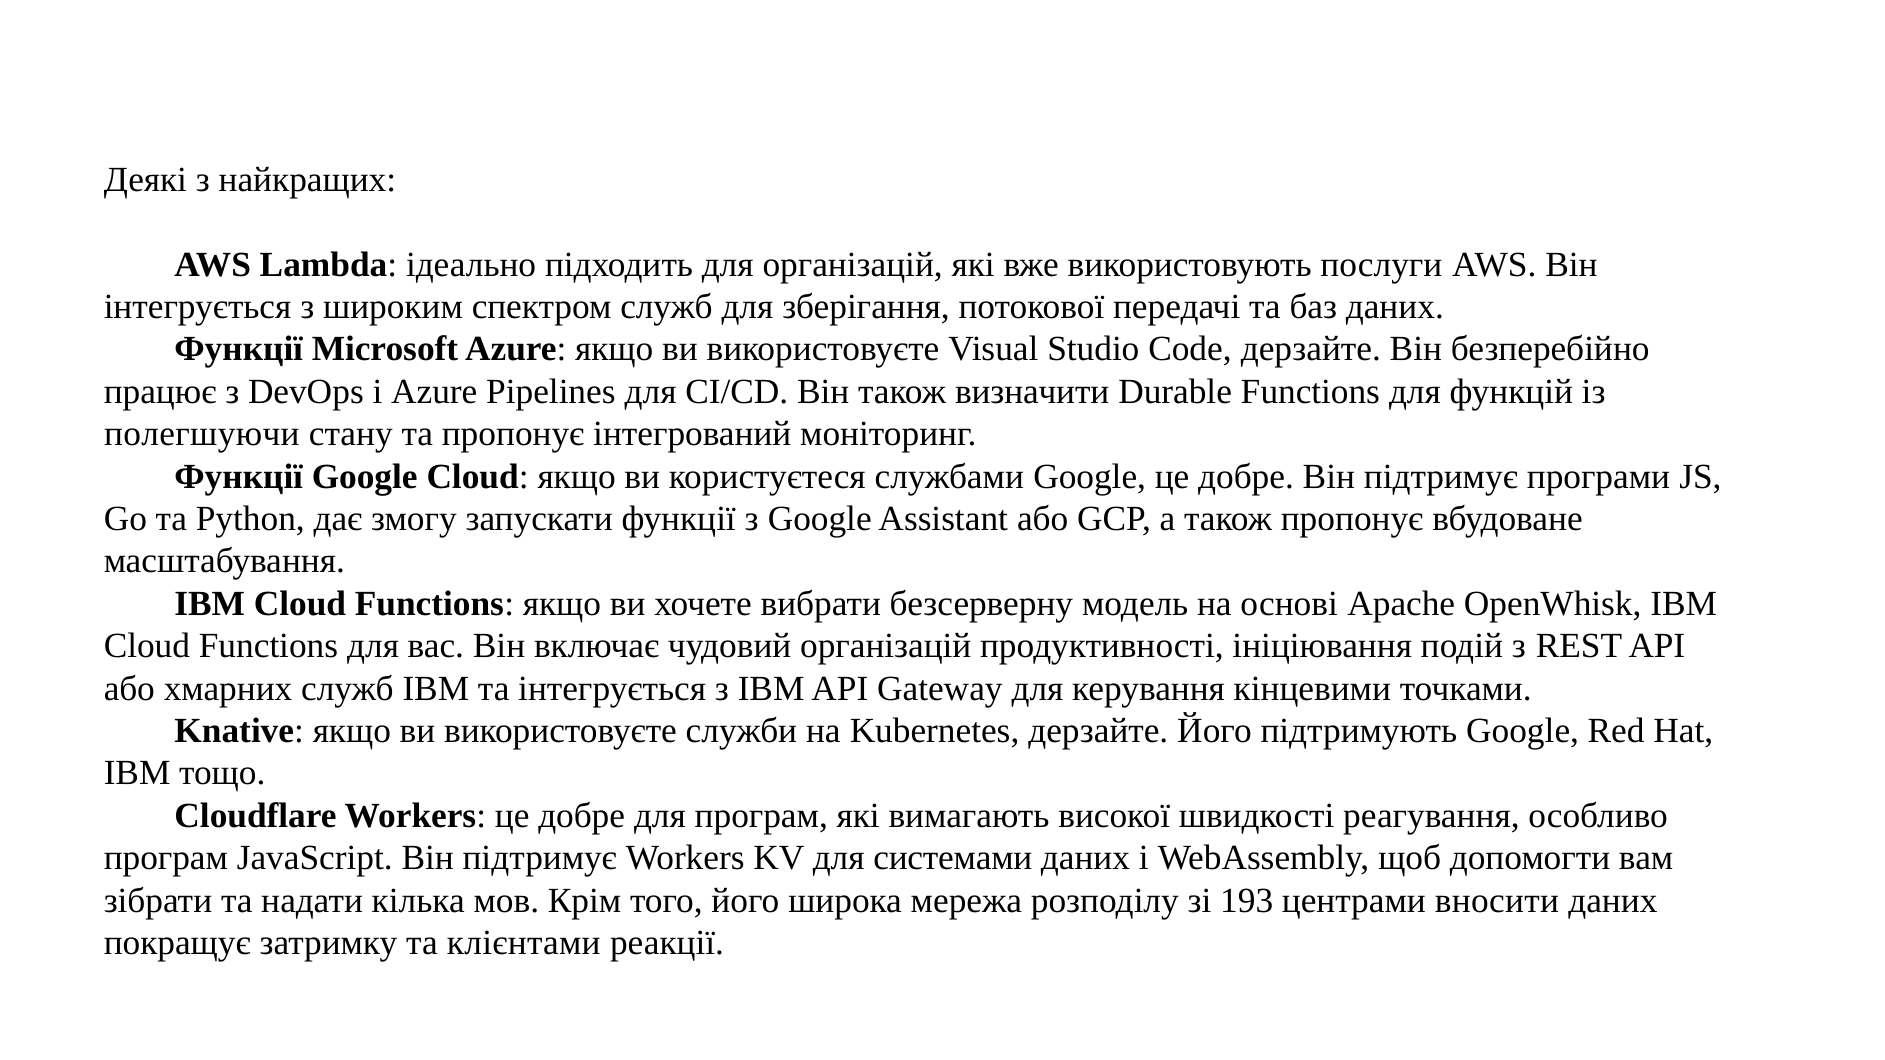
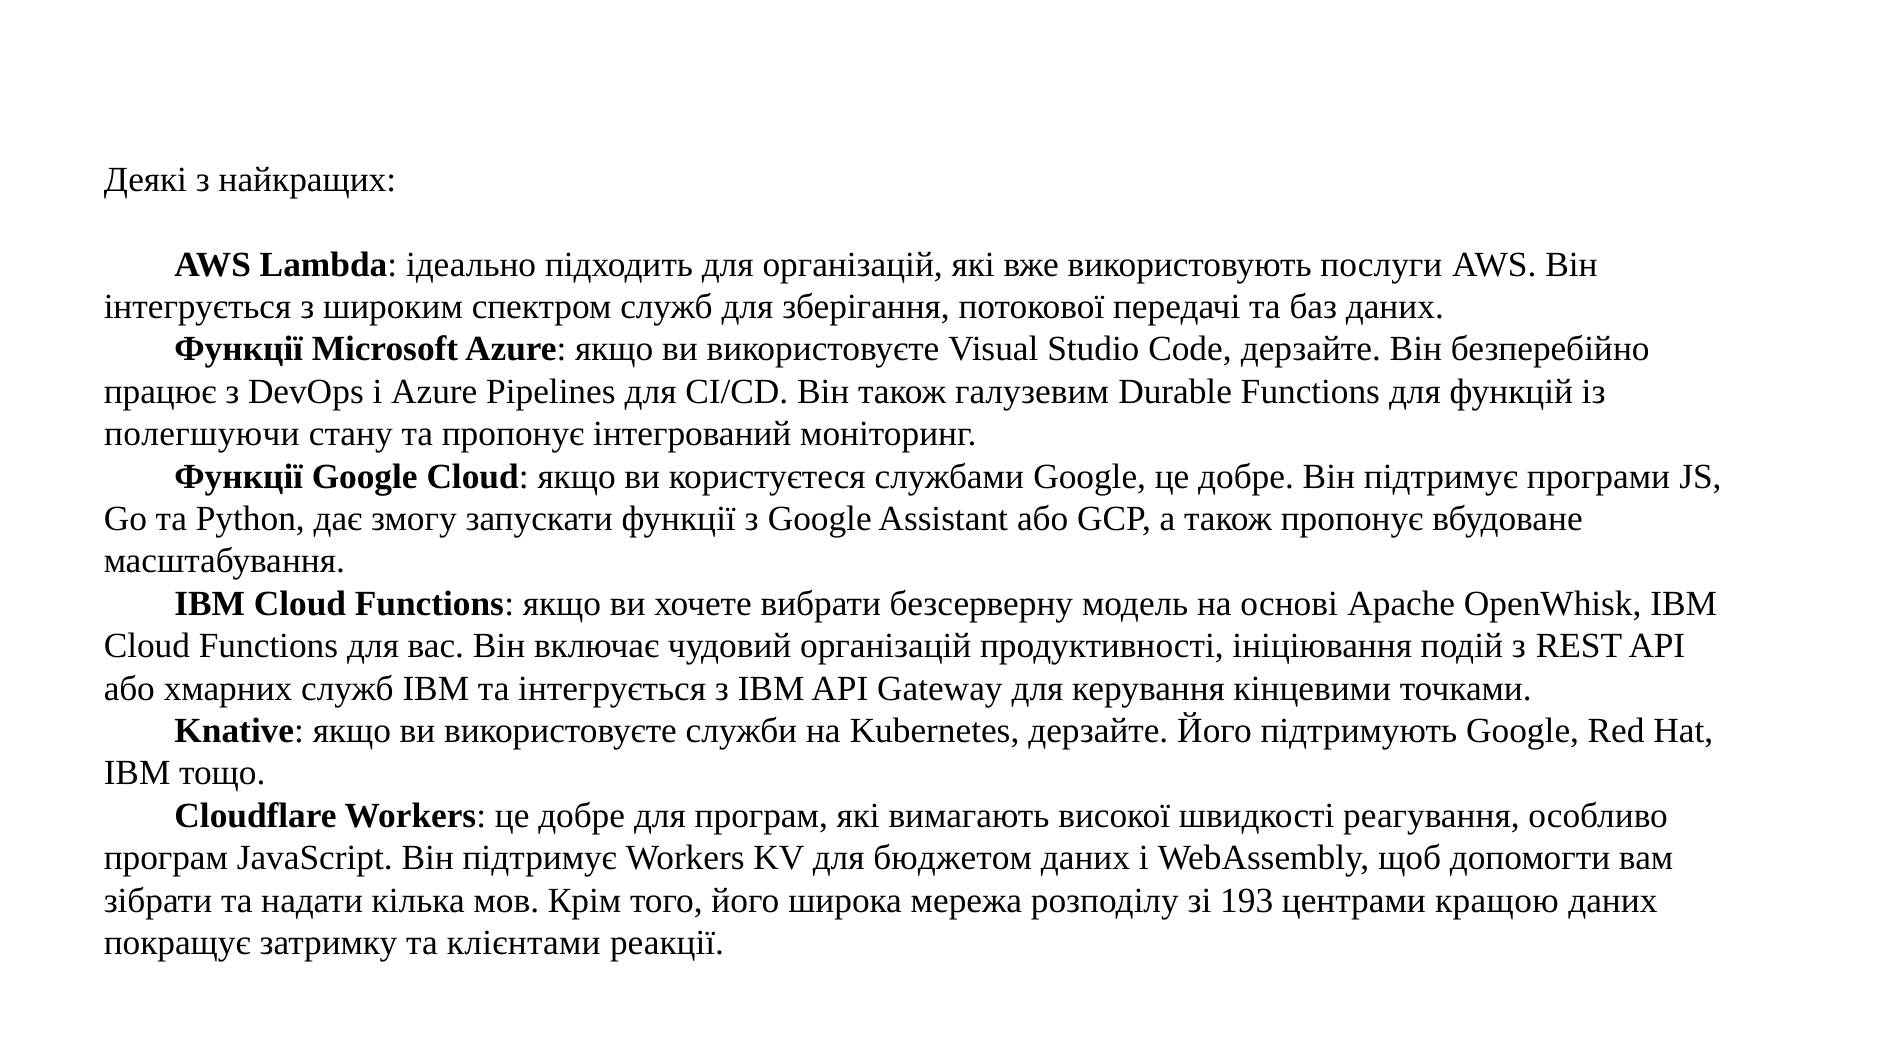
визначити: визначити -> галузевим
системами: системами -> бюджетом
вносити: вносити -> кращою
